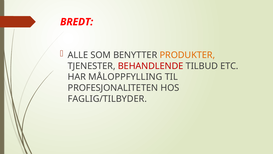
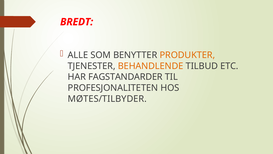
BEHANDLENDE colour: red -> orange
MÅLOPPFYLLING: MÅLOPPFYLLING -> FAGSTANDARDER
FAGLIG/TILBYDER: FAGLIG/TILBYDER -> MØTES/TILBYDER
